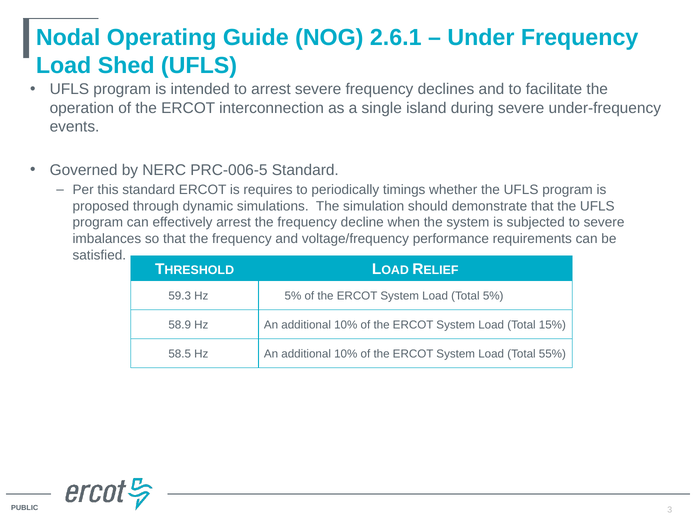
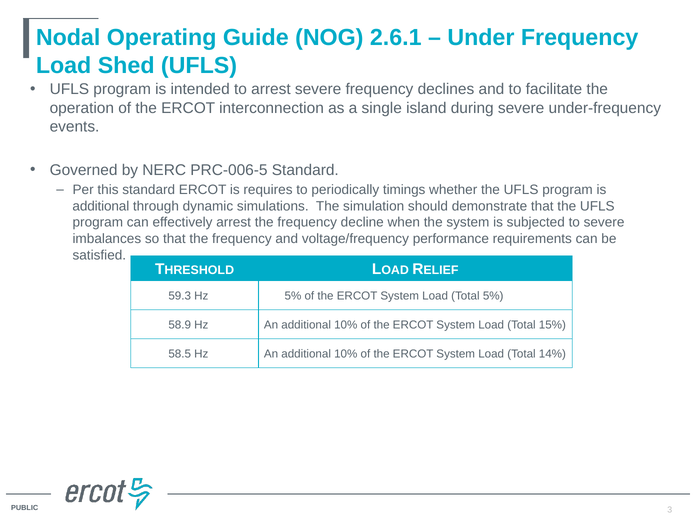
proposed at (101, 206): proposed -> additional
55%: 55% -> 14%
